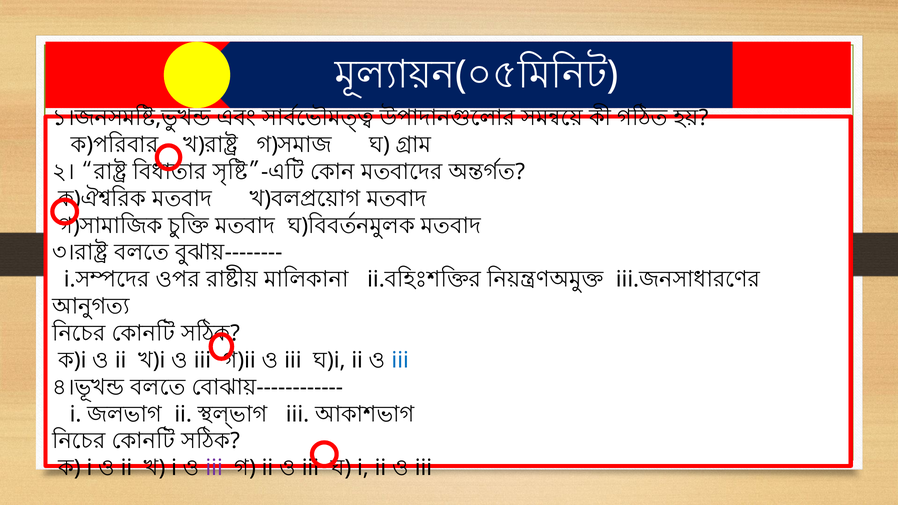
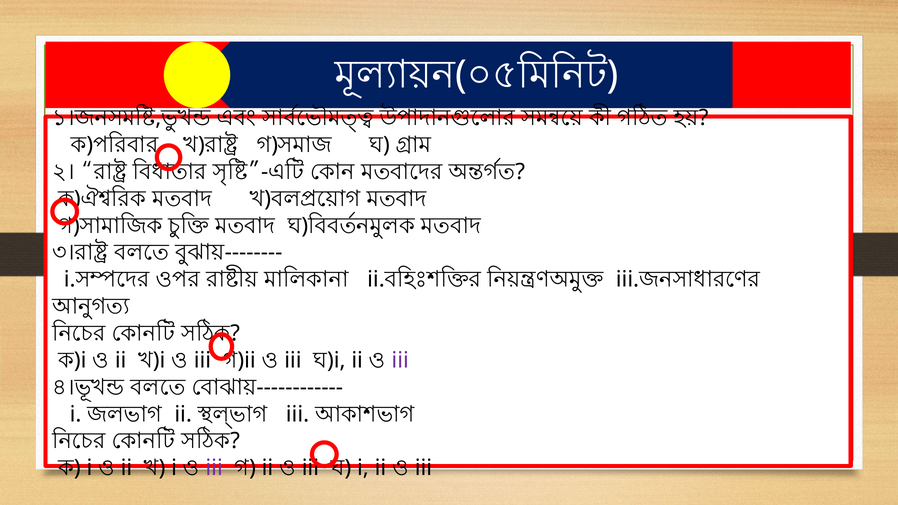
iii at (400, 360) colour: blue -> purple
